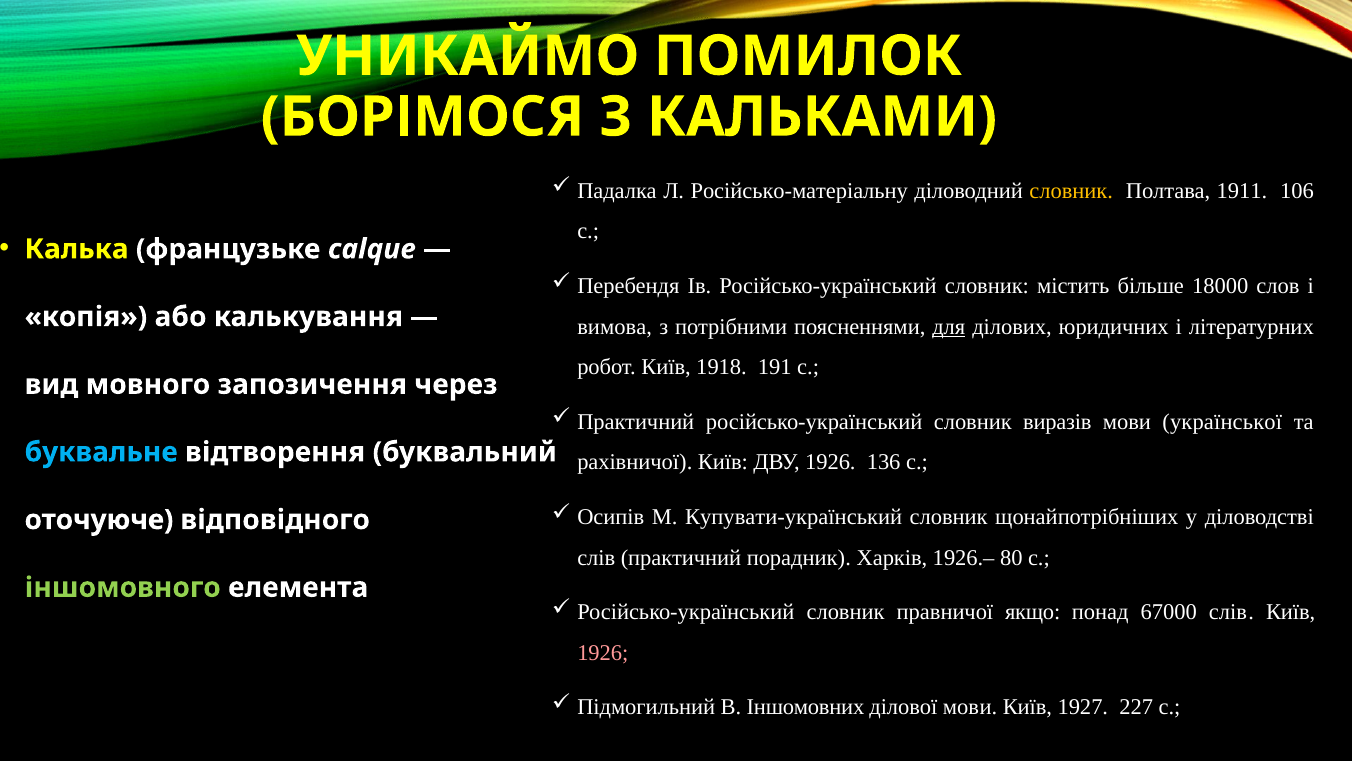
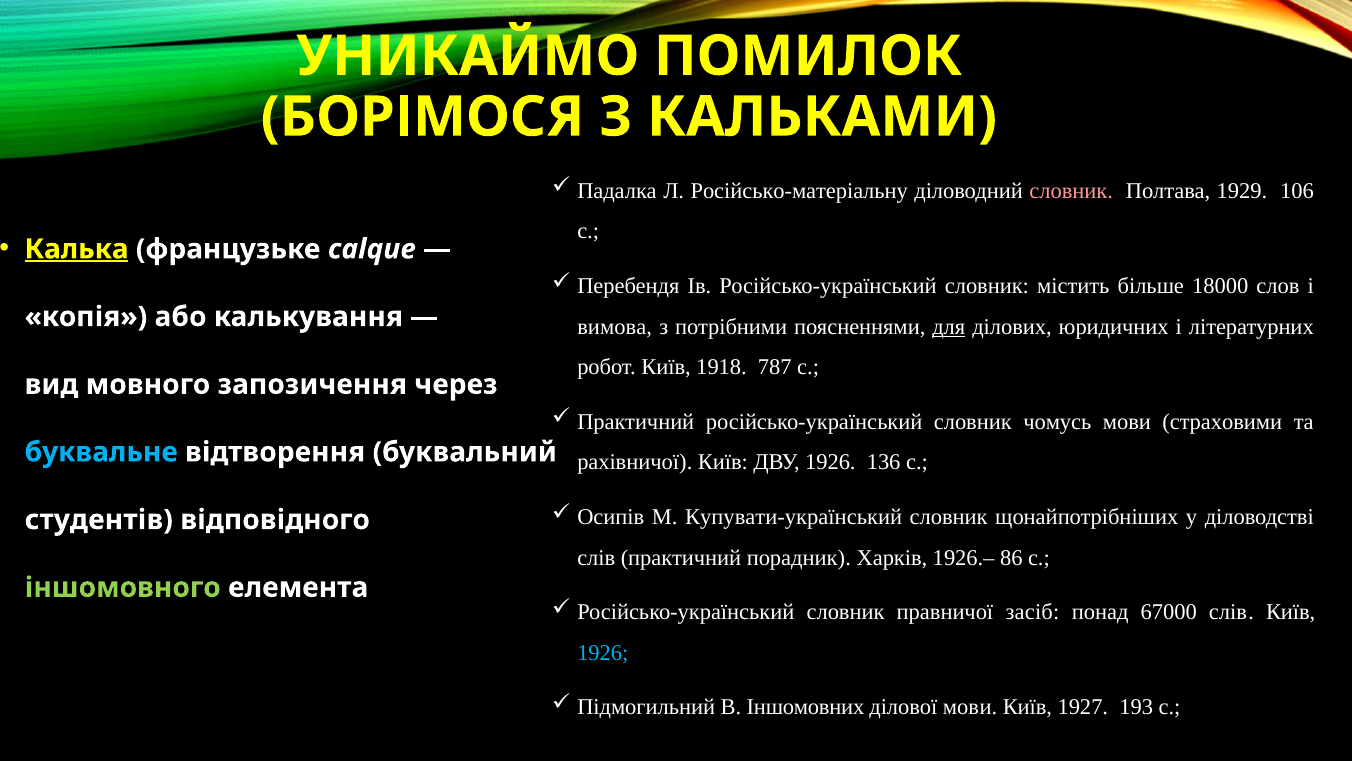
словник at (1071, 191) colour: yellow -> pink
1911: 1911 -> 1929
Калька underline: none -> present
191: 191 -> 787
виразів: виразів -> чомусь
української: української -> страховими
оточуюче: оточуюче -> студентів
80: 80 -> 86
якщо: якщо -> засіб
1926 at (603, 652) colour: pink -> light blue
227: 227 -> 193
